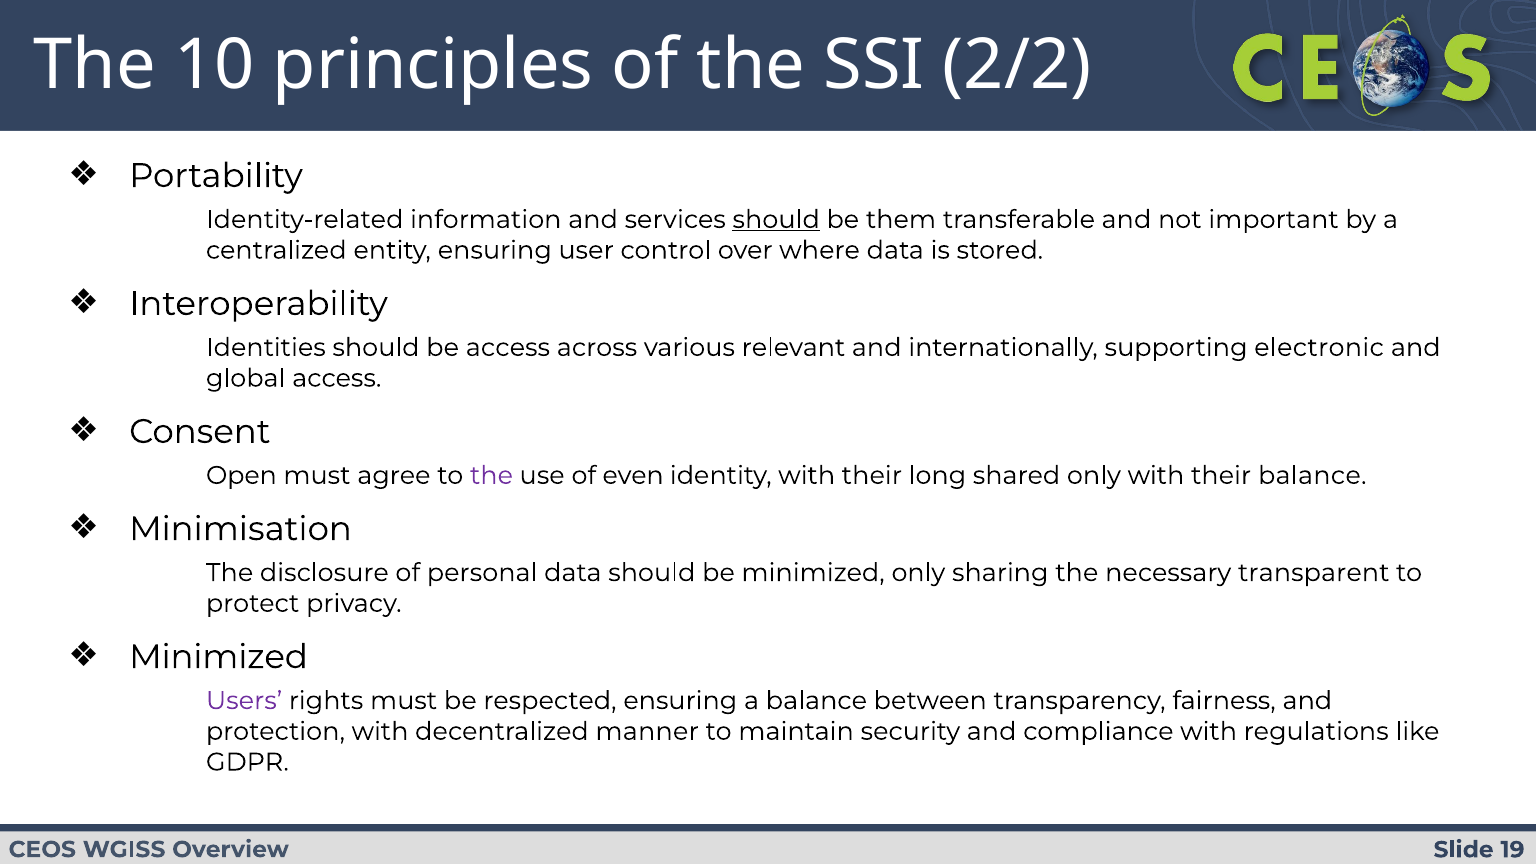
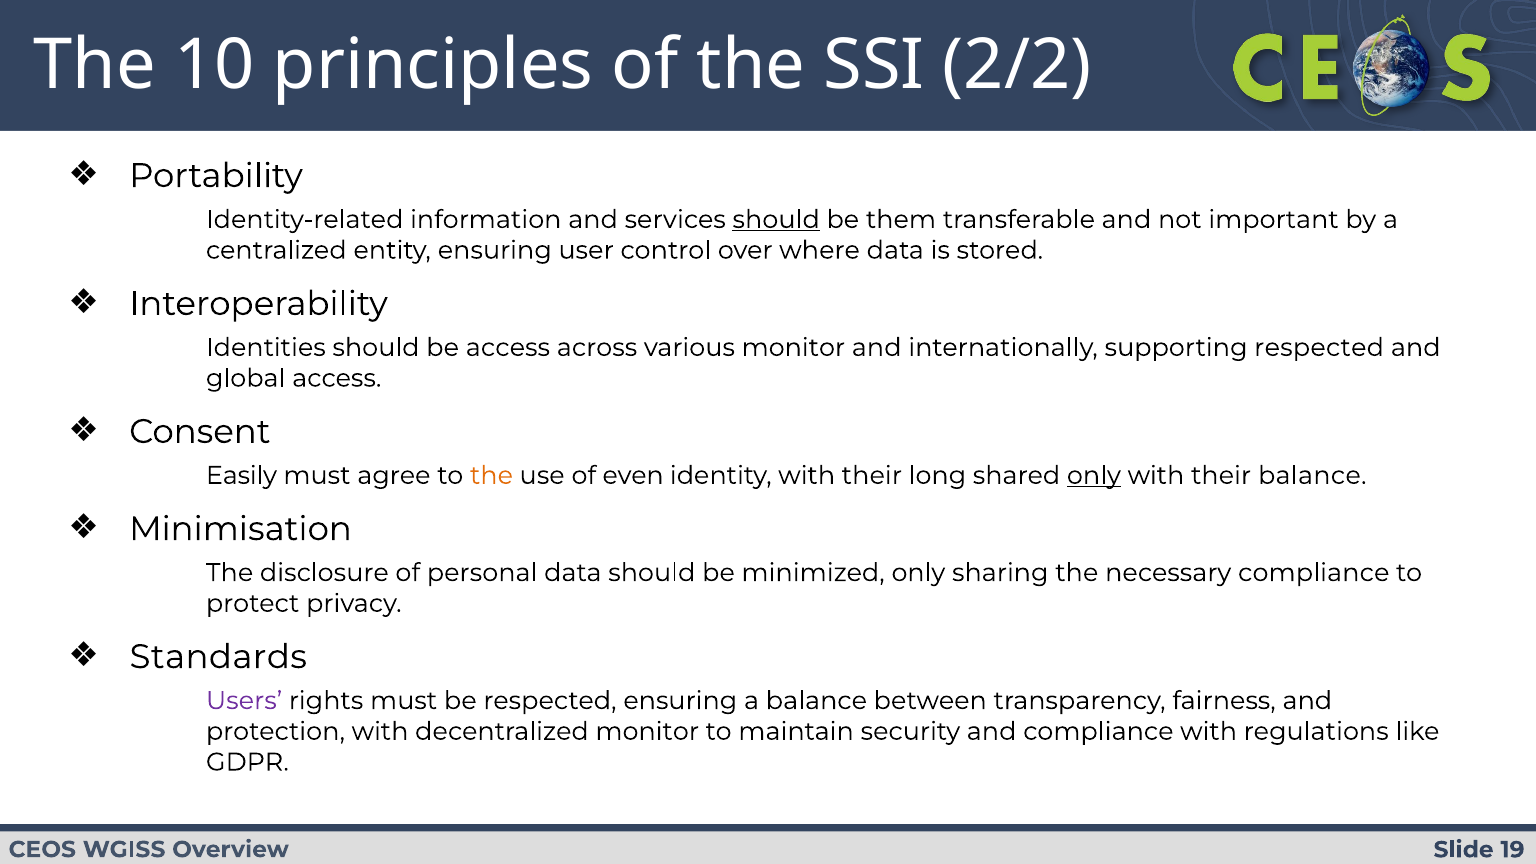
various relevant: relevant -> monitor
supporting electronic: electronic -> respected
Open: Open -> Easily
the at (491, 475) colour: purple -> orange
only at (1094, 475) underline: none -> present
necessary transparent: transparent -> compliance
Minimized at (219, 657): Minimized -> Standards
decentralized manner: manner -> monitor
